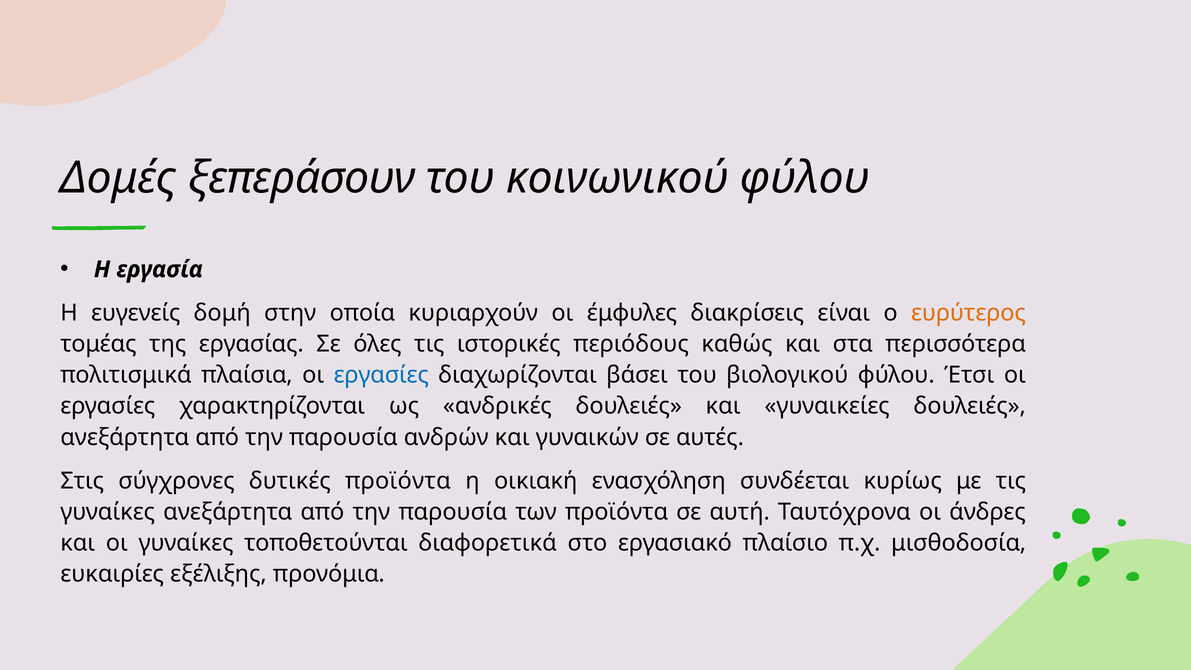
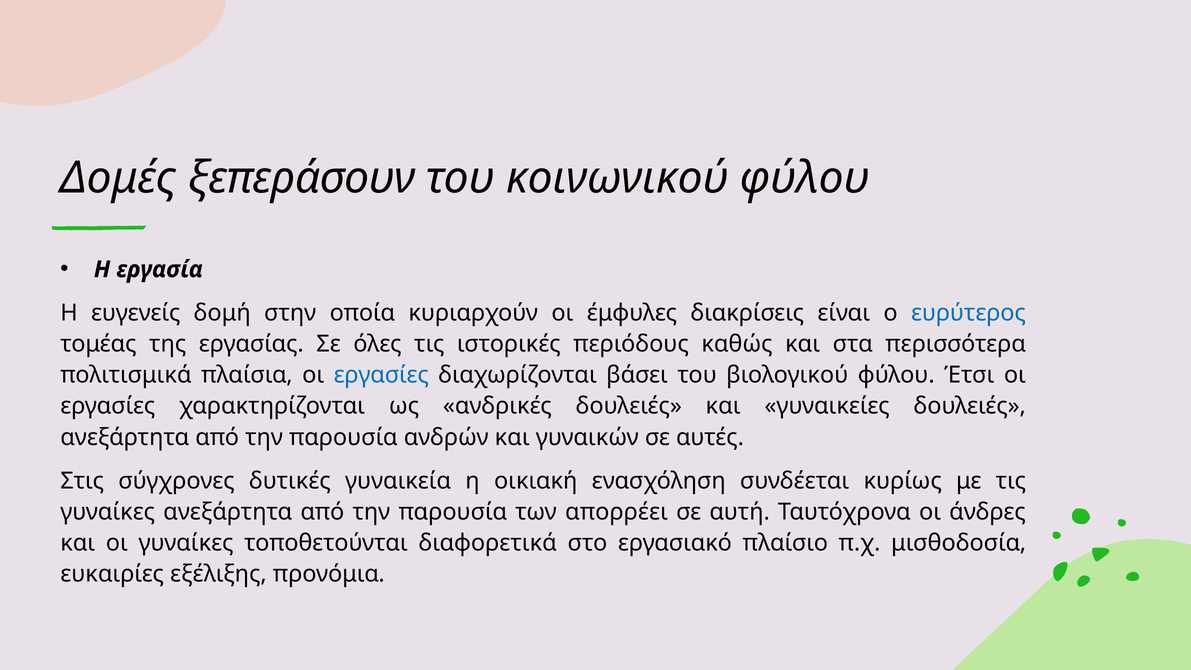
ευρύτερος colour: orange -> blue
δυτικές προϊόντα: προϊόντα -> γυναικεία
των προϊόντα: προϊόντα -> απορρέει
